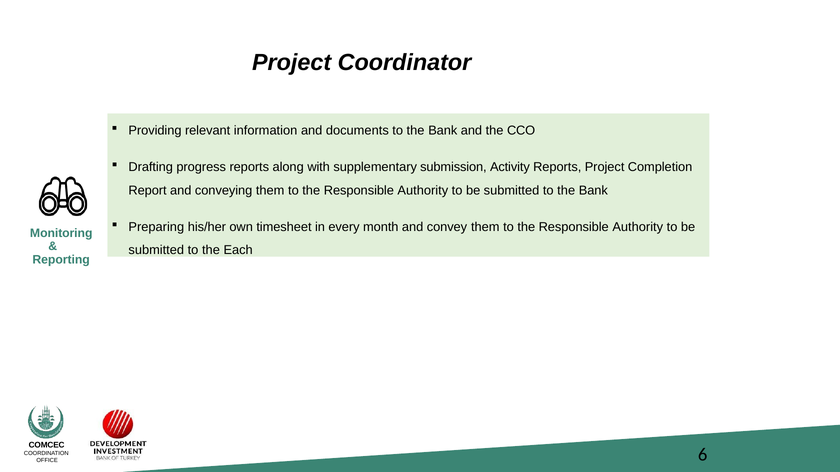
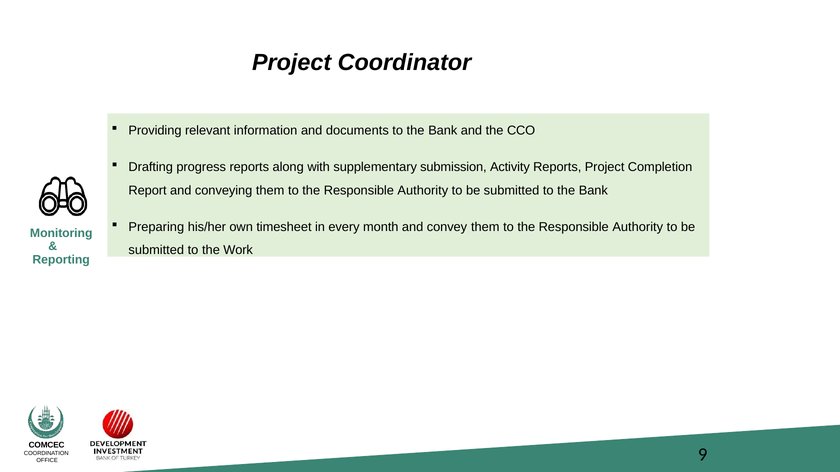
Each: Each -> Work
6: 6 -> 9
